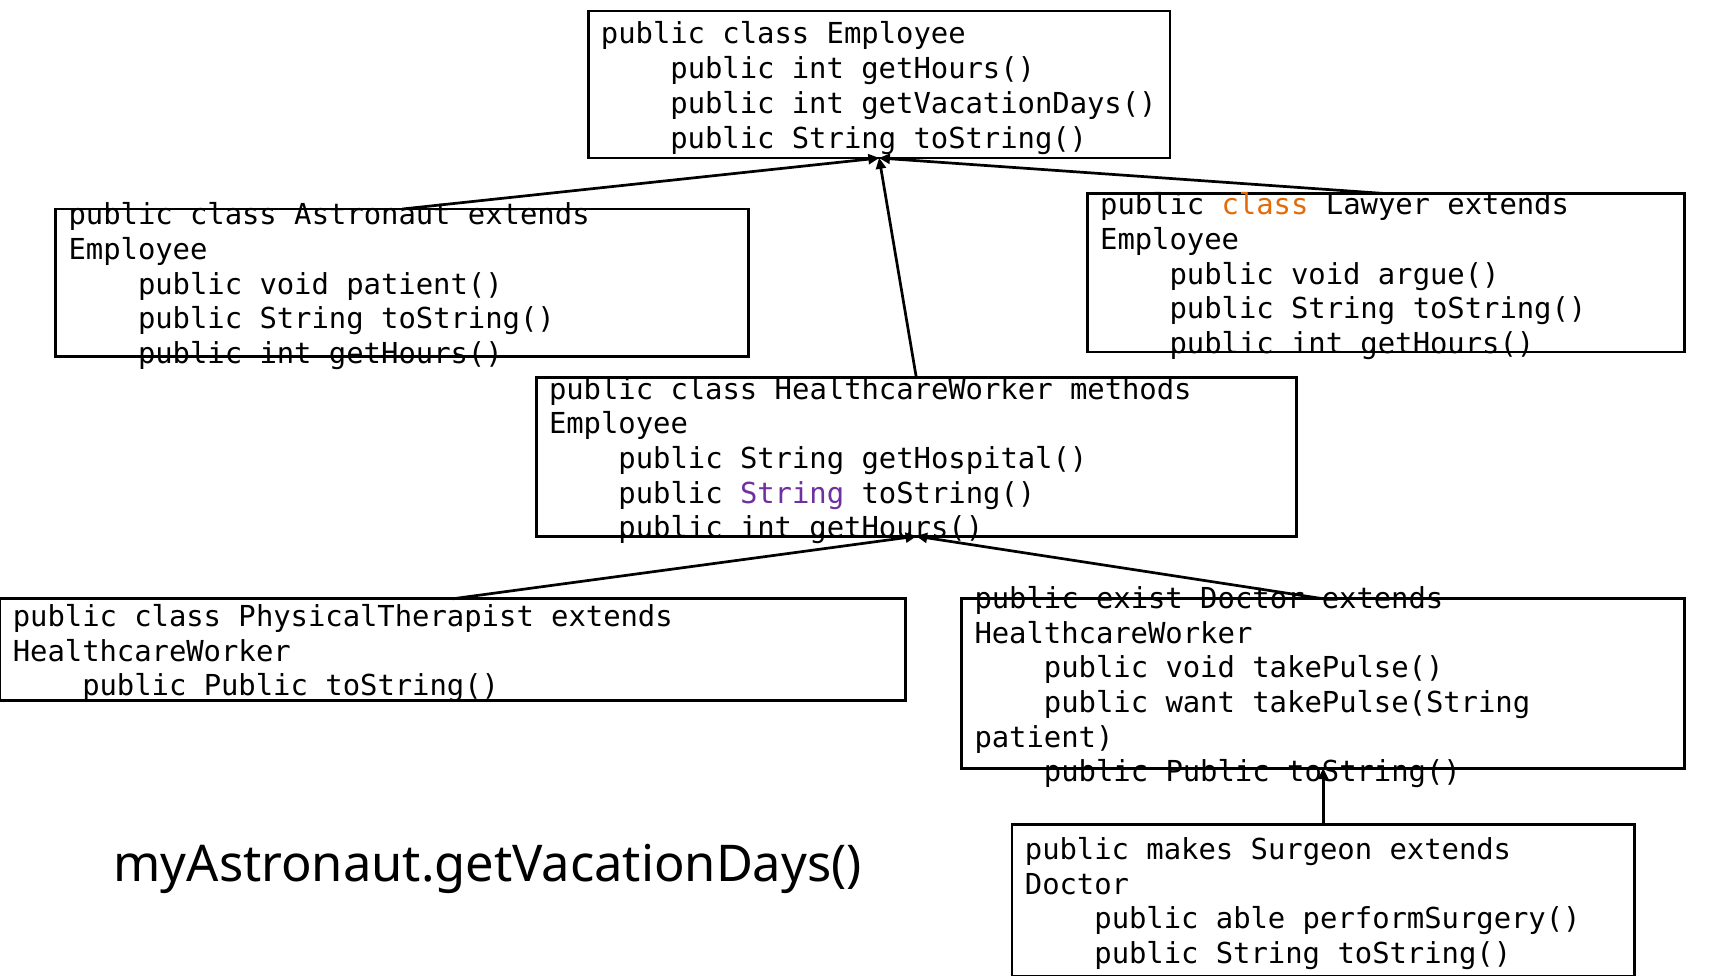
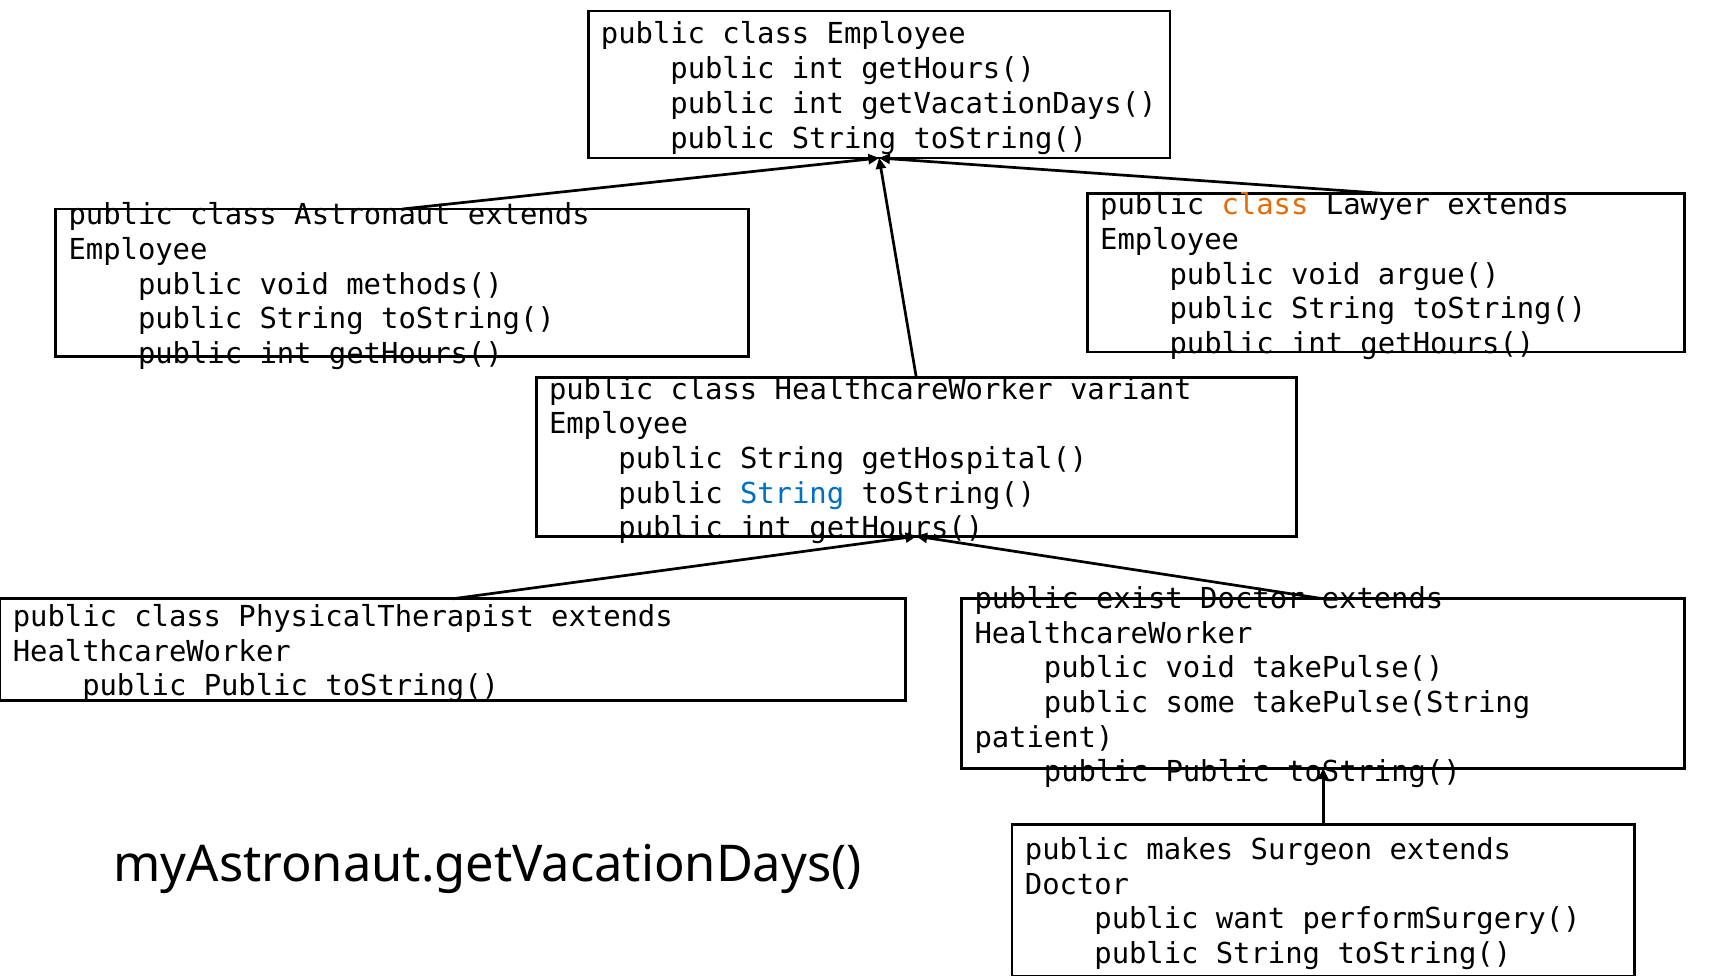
patient(: patient( -> methods(
methods: methods -> variant
String at (792, 494) colour: purple -> blue
want: want -> some
able: able -> want
